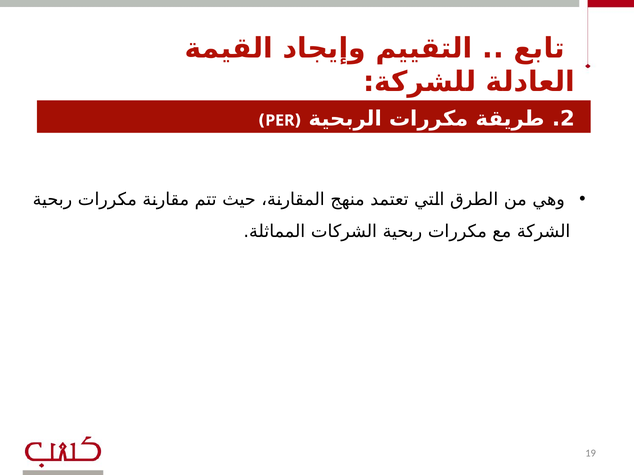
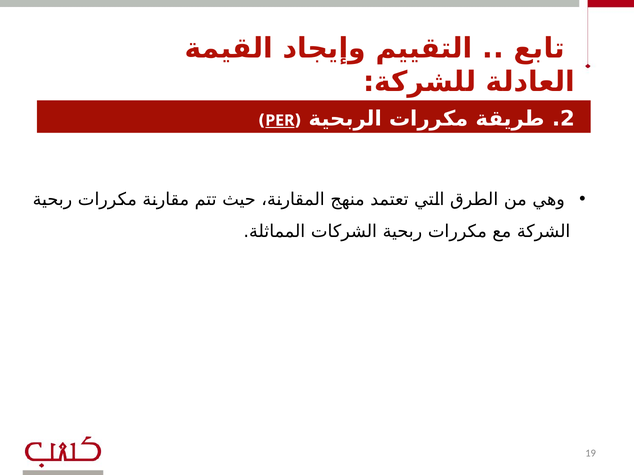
PER underline: none -> present
